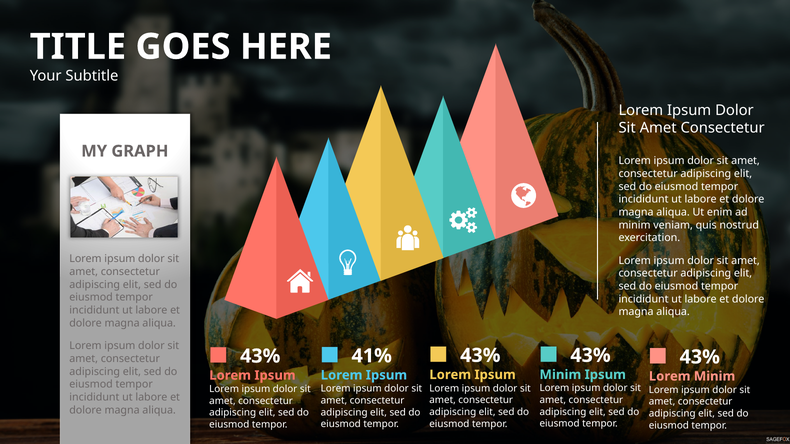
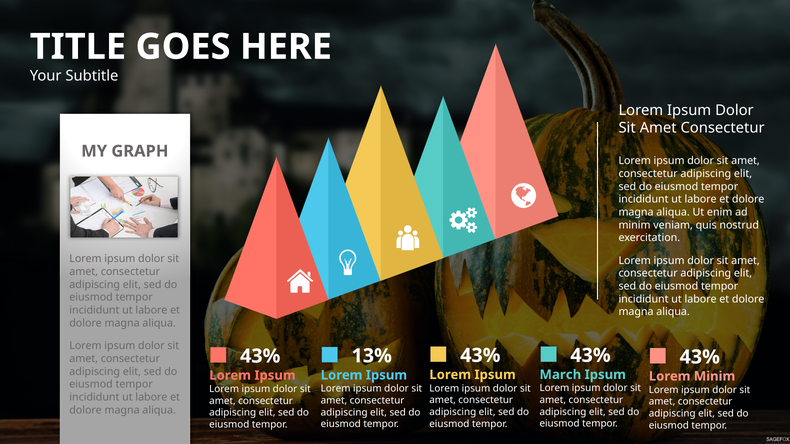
41%: 41% -> 13%
Minim at (560, 375): Minim -> March
